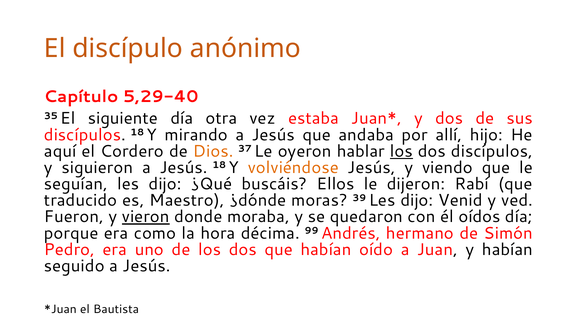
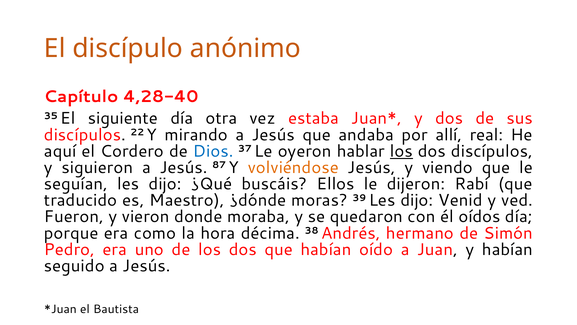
5,29-40: 5,29-40 -> 4,28-40
discípulos 18: 18 -> 22
hijo: hijo -> real
Dios colour: orange -> blue
Jesús 18: 18 -> 87
vieron underline: present -> none
99: 99 -> 38
